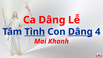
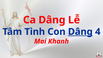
Tình underline: present -> none
